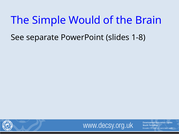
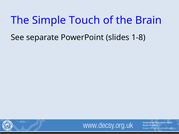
Would: Would -> Touch
